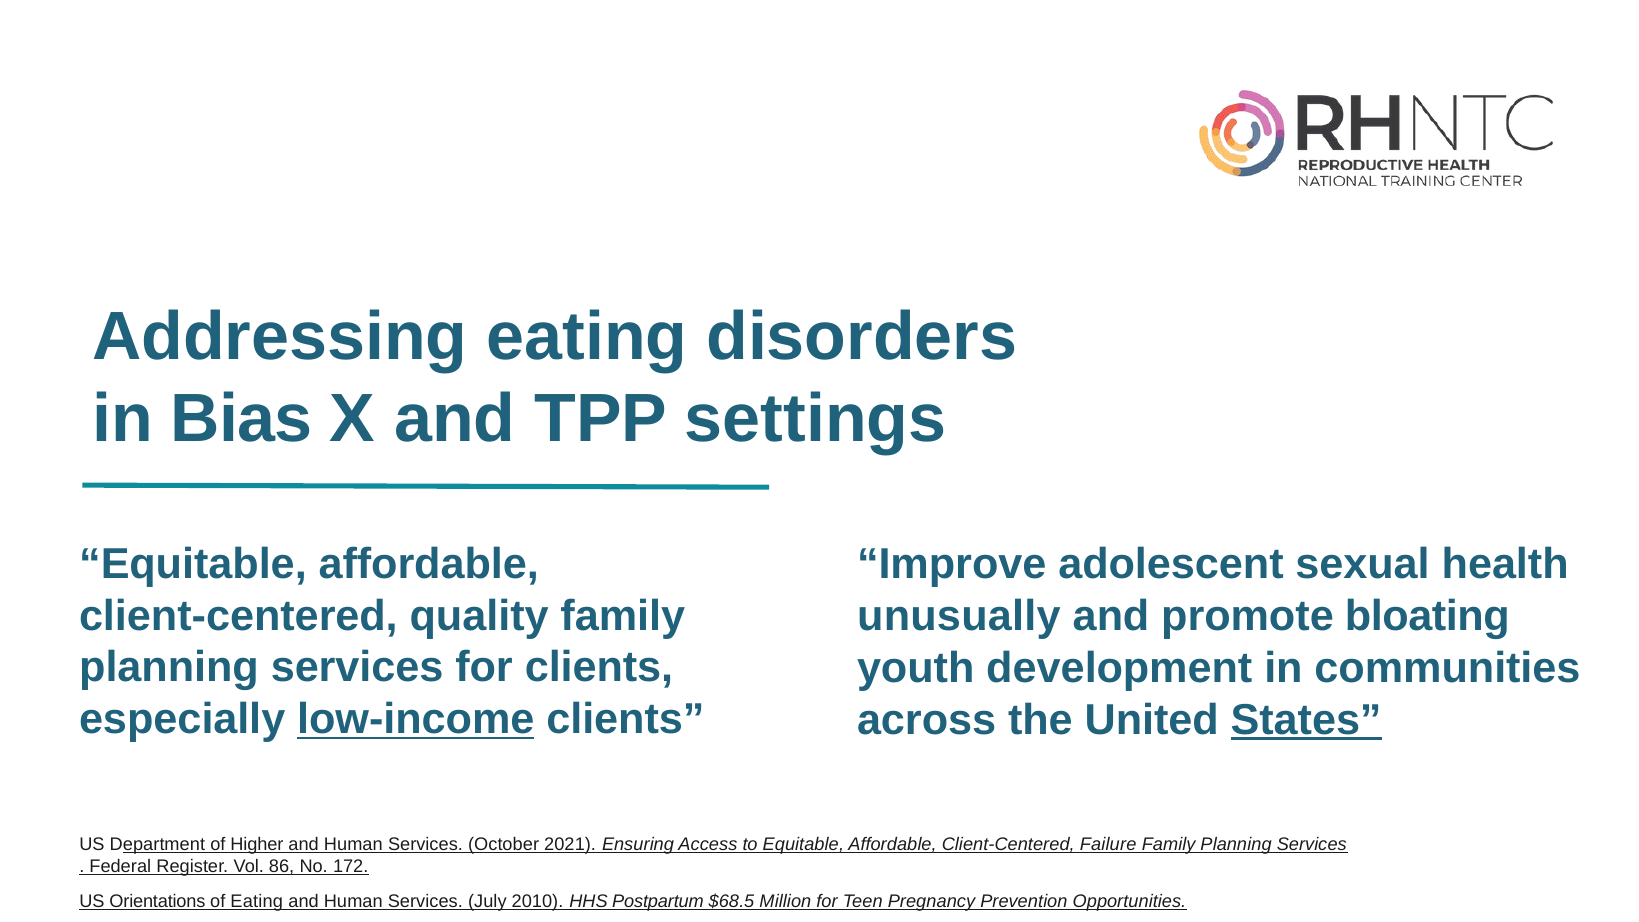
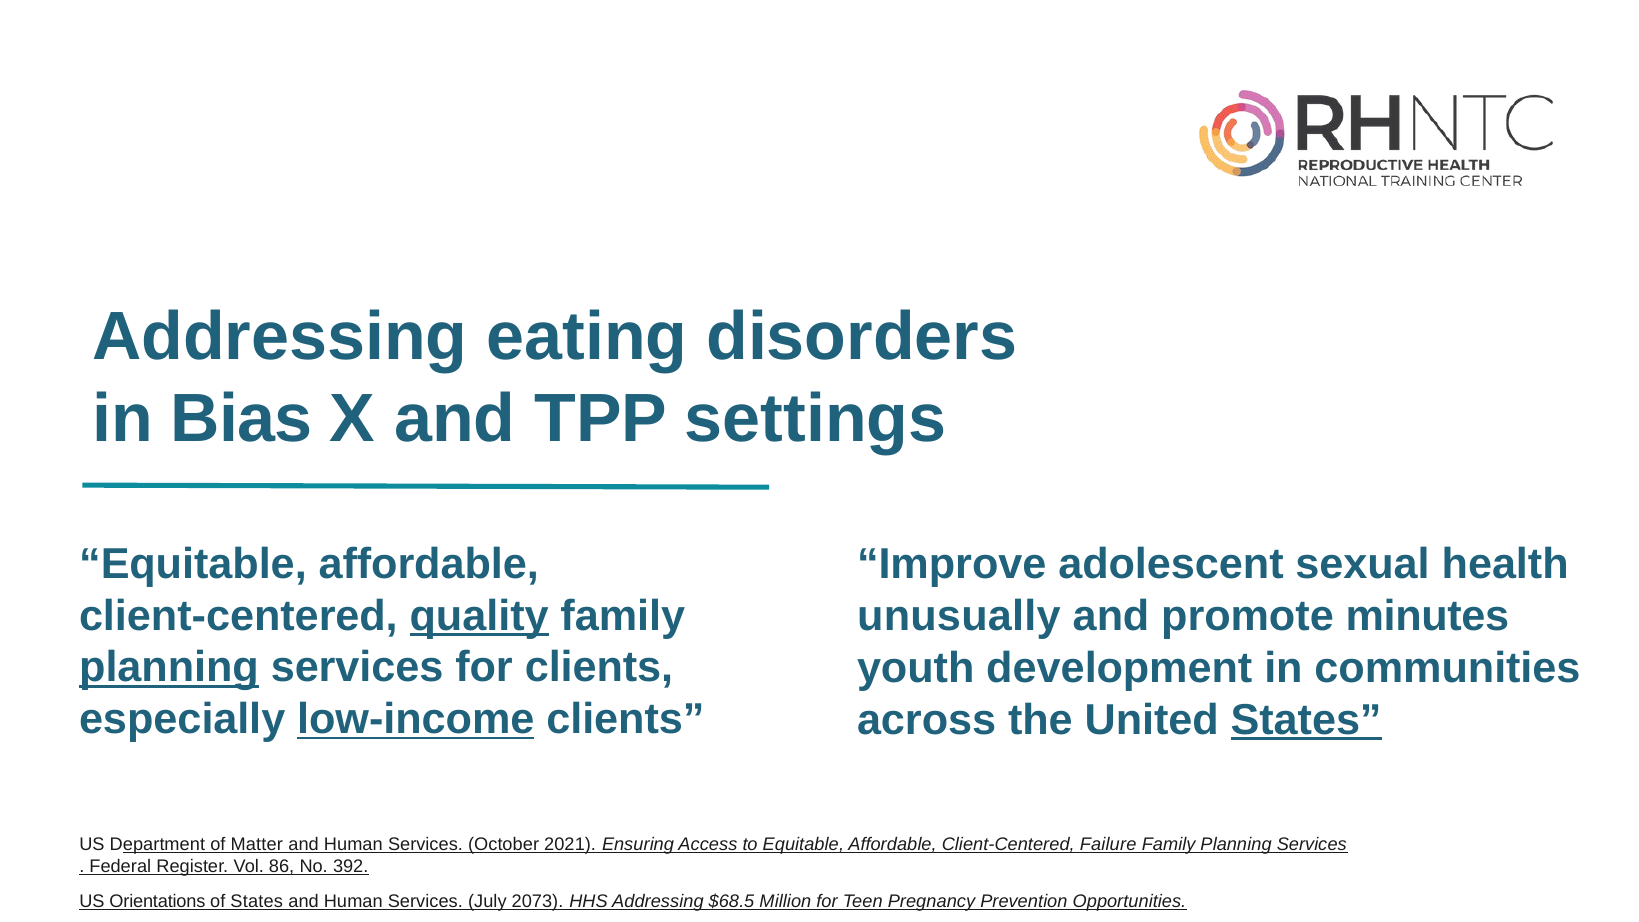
quality underline: none -> present
bloating: bloating -> minutes
planning at (169, 668) underline: none -> present
Higher: Higher -> Matter
172: 172 -> 392
of Eating: Eating -> States
2010: 2010 -> 2073
HHS Postpartum: Postpartum -> Addressing
